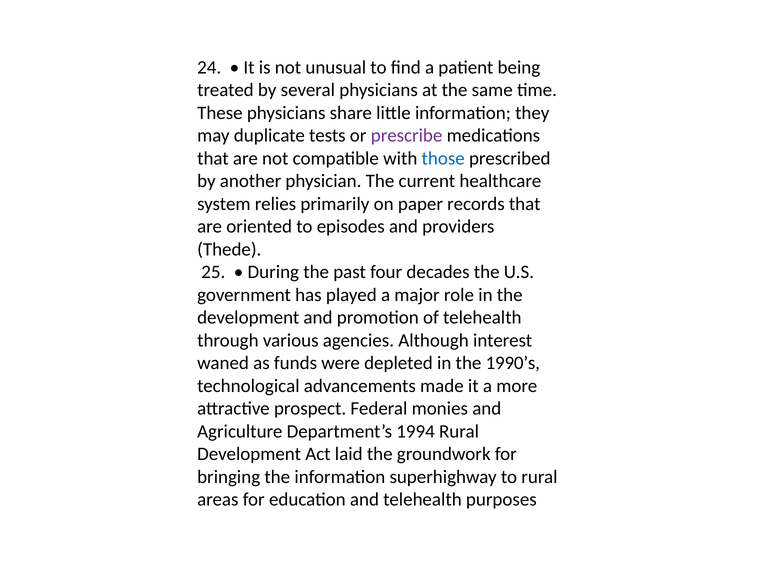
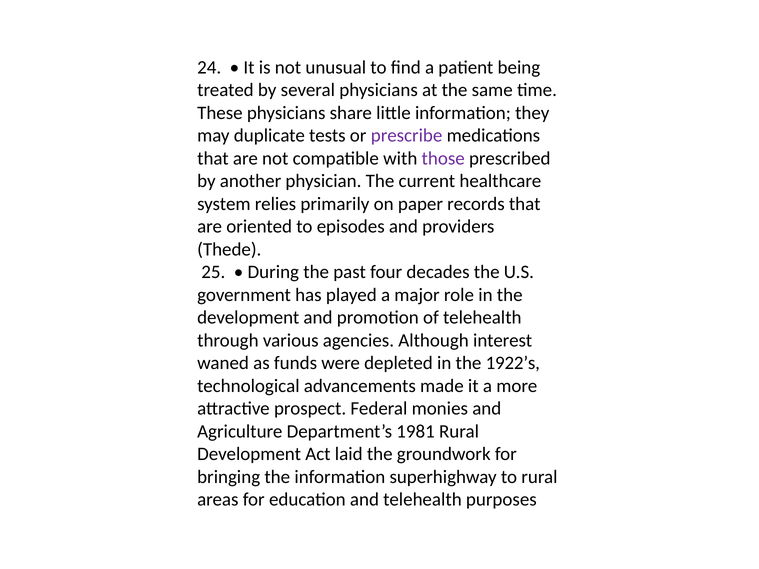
those colour: blue -> purple
1990’s: 1990’s -> 1922’s
1994: 1994 -> 1981
